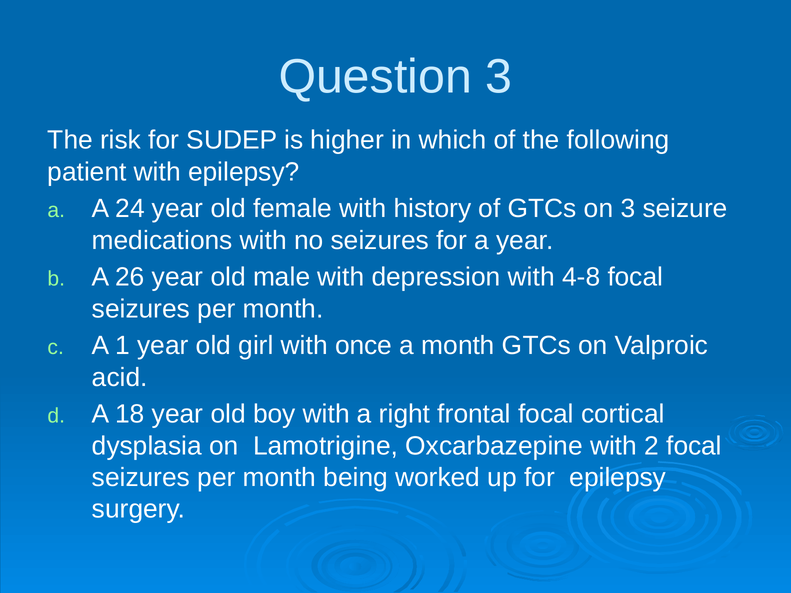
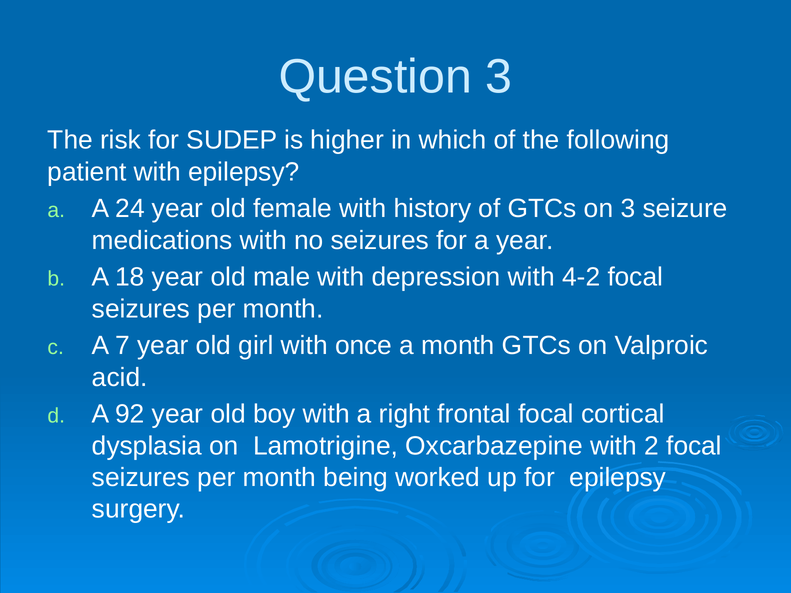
26: 26 -> 18
4-8: 4-8 -> 4-2
1: 1 -> 7
18: 18 -> 92
